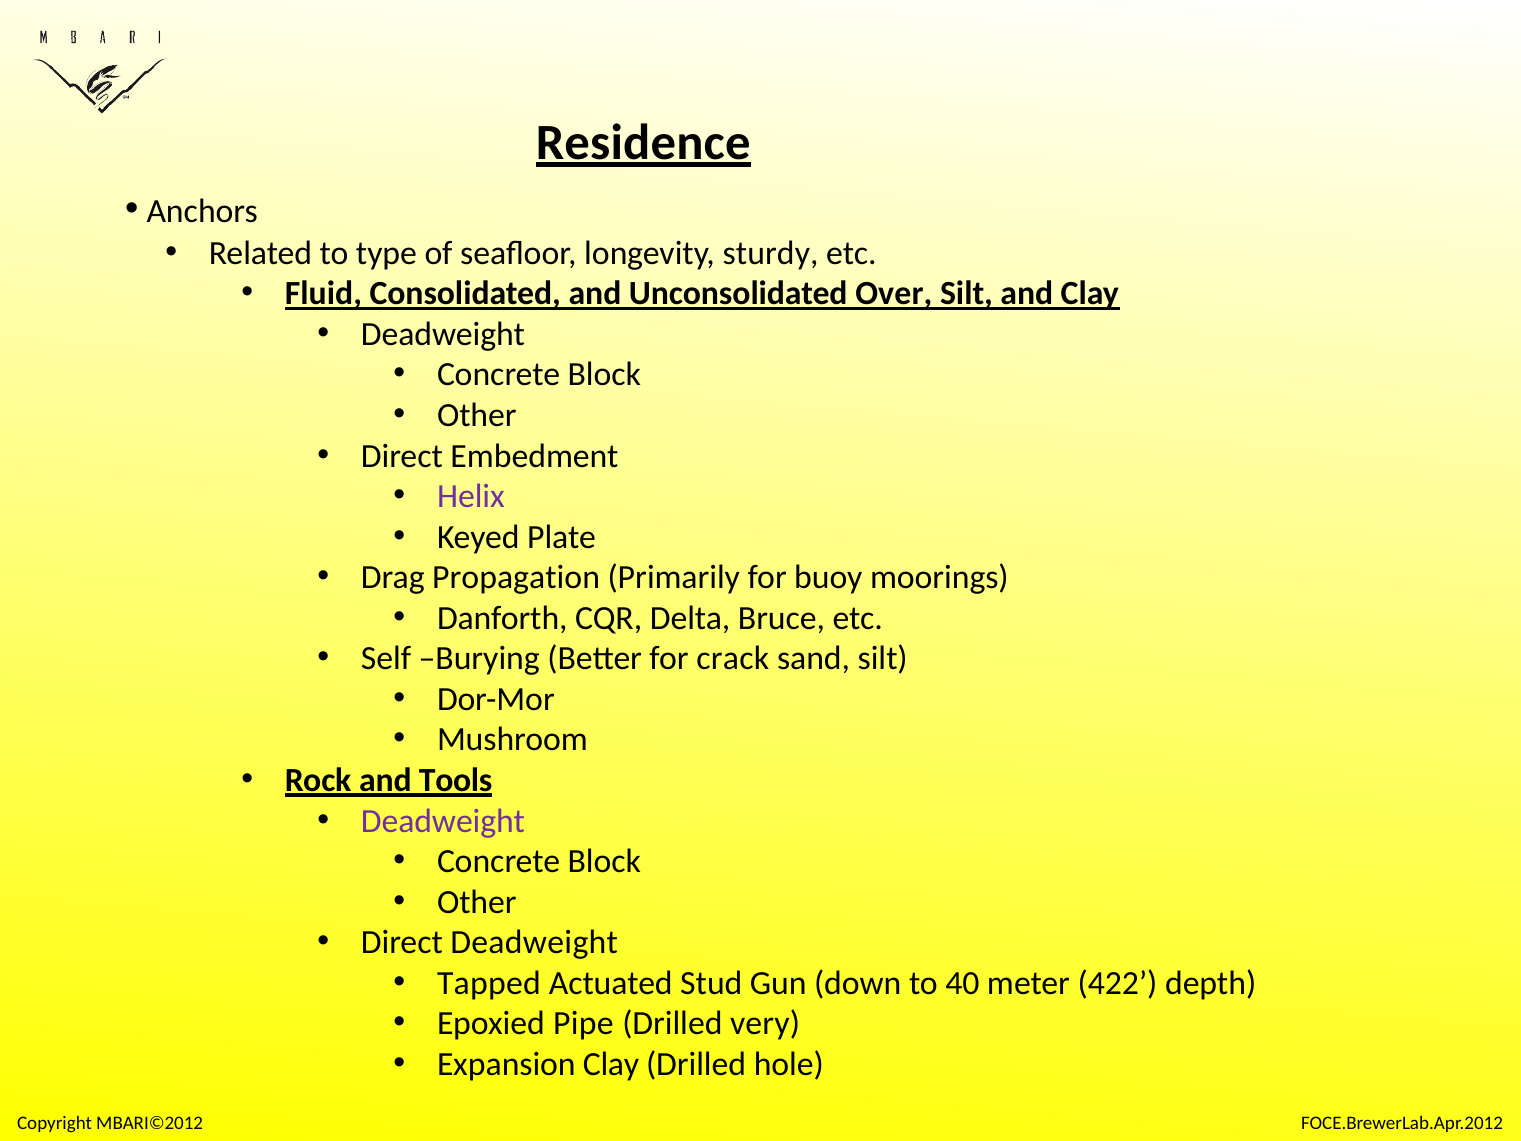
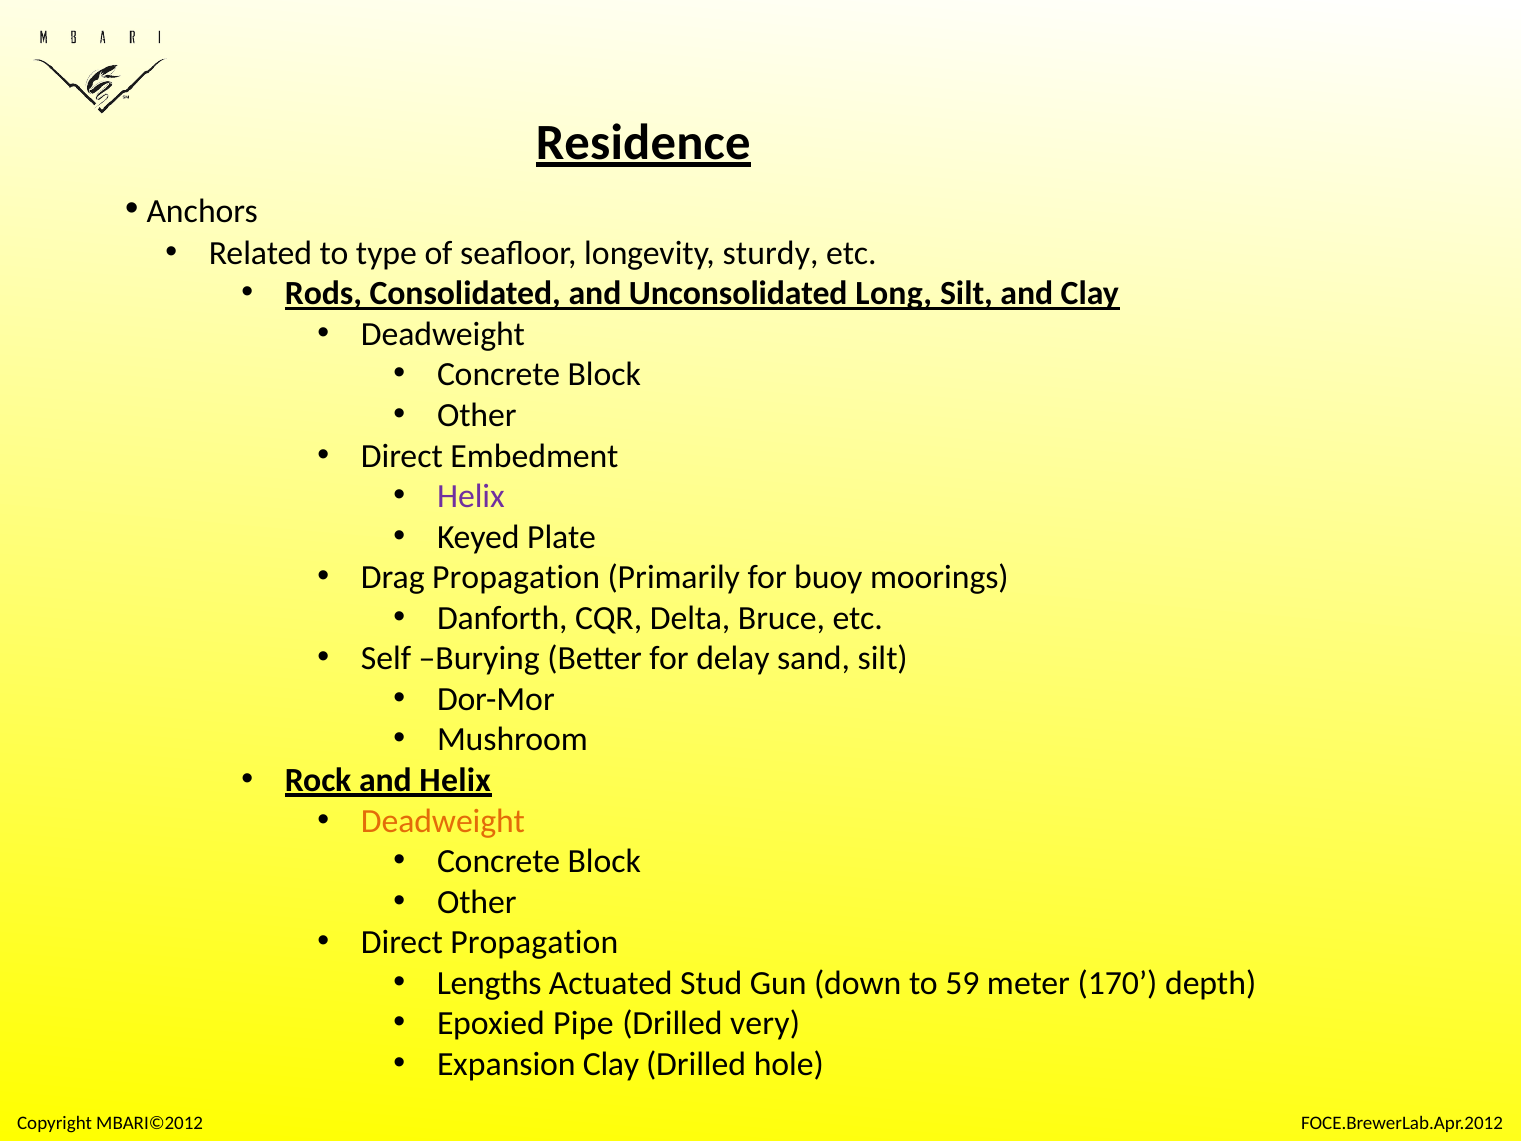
Fluid: Fluid -> Rods
Over: Over -> Long
crack: crack -> delay
and Tools: Tools -> Helix
Deadweight at (443, 821) colour: purple -> orange
Direct Deadweight: Deadweight -> Propagation
Tapped: Tapped -> Lengths
40: 40 -> 59
422: 422 -> 170
